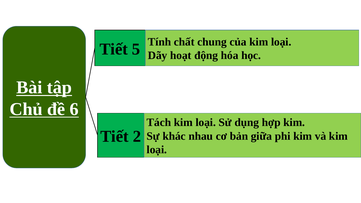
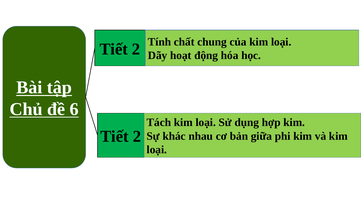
5 at (136, 49): 5 -> 2
